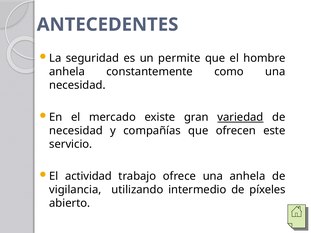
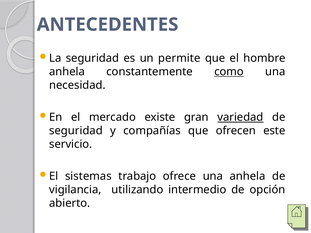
como underline: none -> present
necesidad at (76, 131): necesidad -> seguridad
actividad: actividad -> sistemas
píxeles: píxeles -> opción
